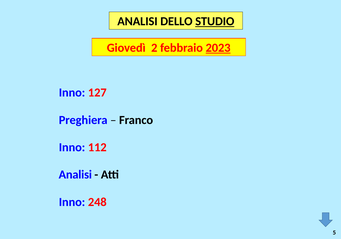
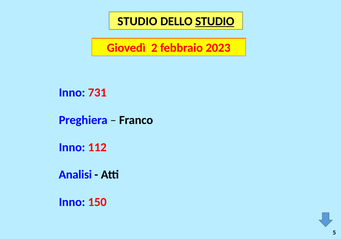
ANALISI at (137, 21): ANALISI -> STUDIO
2023 underline: present -> none
127: 127 -> 731
248: 248 -> 150
